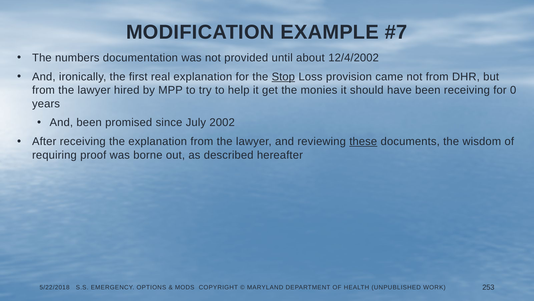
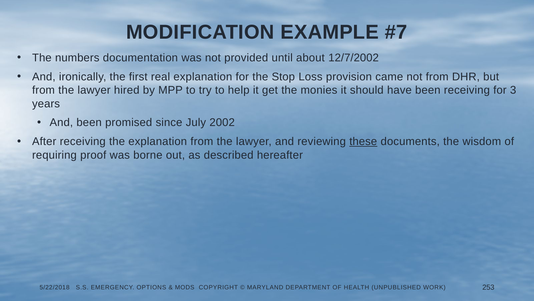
12/4/2002: 12/4/2002 -> 12/7/2002
Stop underline: present -> none
0: 0 -> 3
